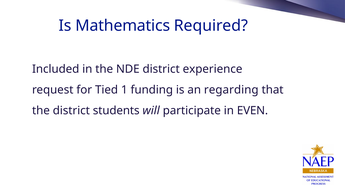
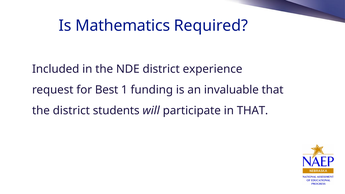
Tied: Tied -> Best
regarding: regarding -> invaluable
in EVEN: EVEN -> THAT
